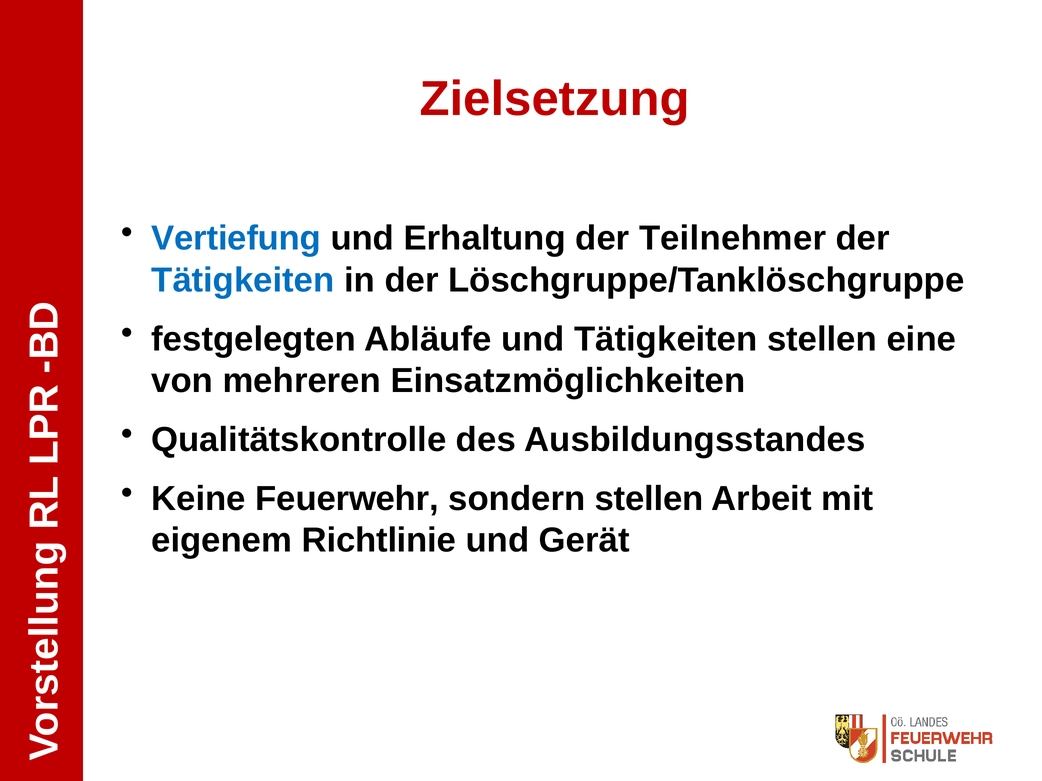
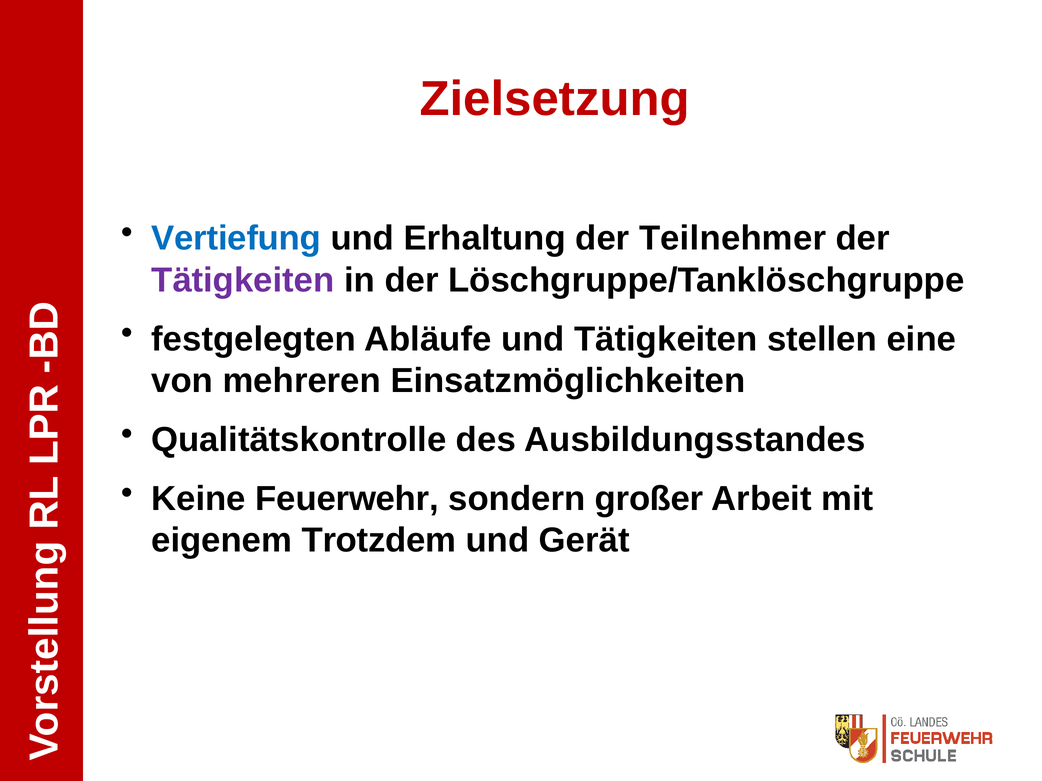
Tätigkeiten at (243, 280) colour: blue -> purple
sondern stellen: stellen -> großer
Richtlinie: Richtlinie -> Trotzdem
